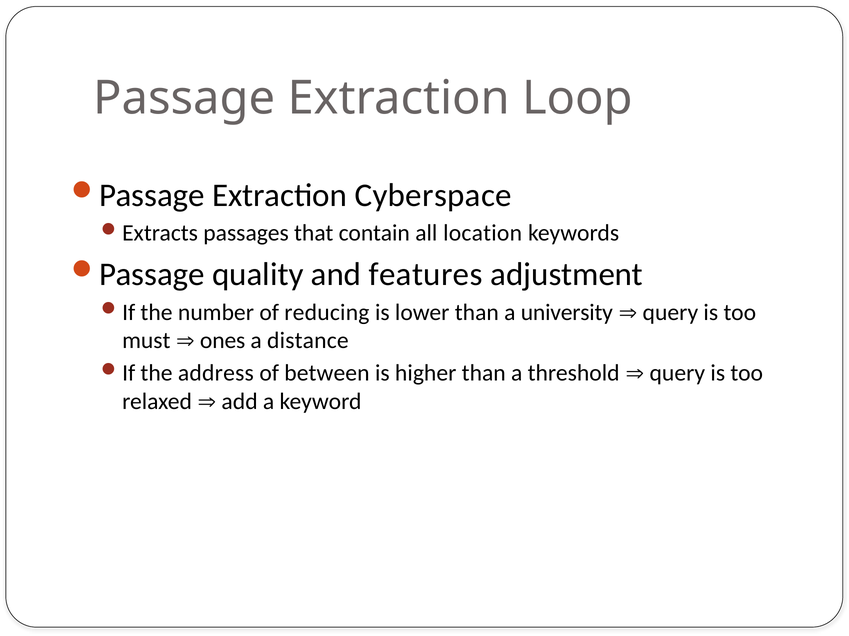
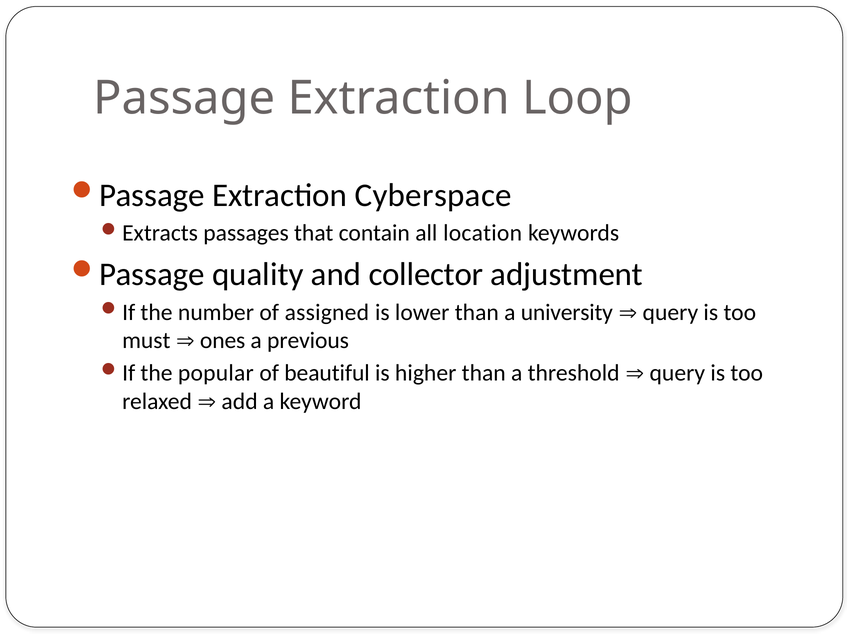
features: features -> collector
reducing: reducing -> assigned
distance: distance -> previous
address: address -> popular
between: between -> beautiful
